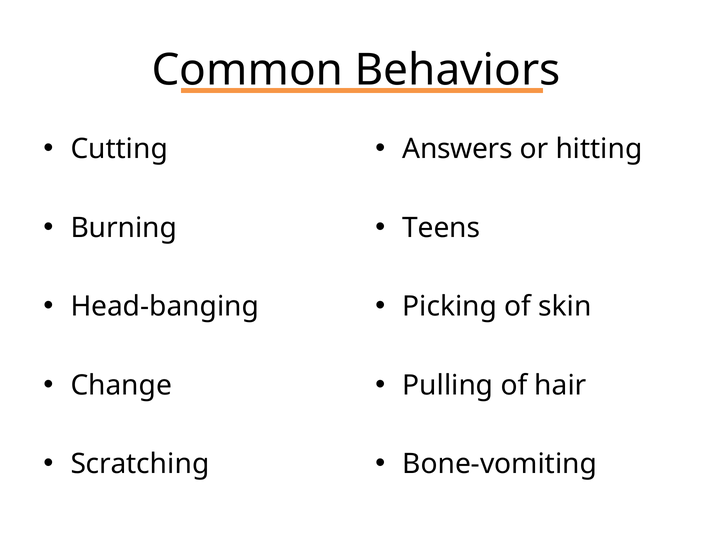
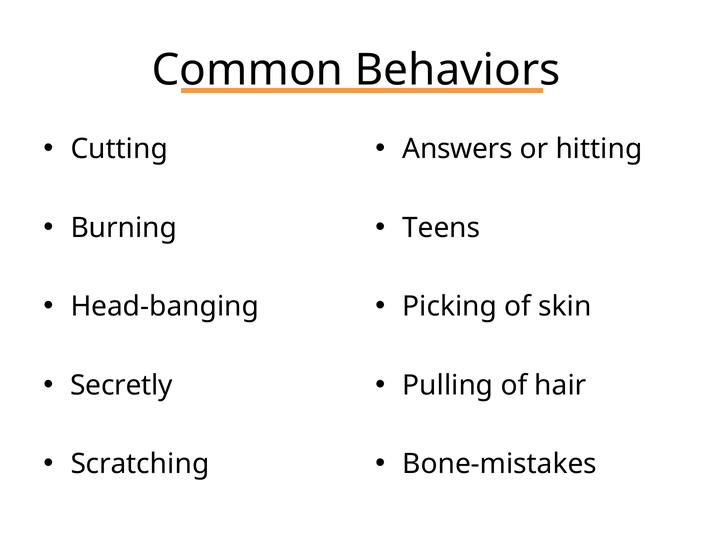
Change: Change -> Secretly
Bone-vomiting: Bone-vomiting -> Bone-mistakes
